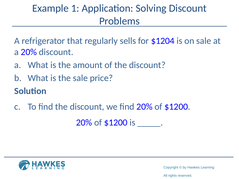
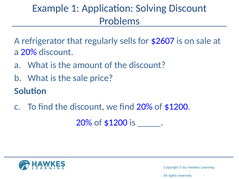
$1204: $1204 -> $2607
